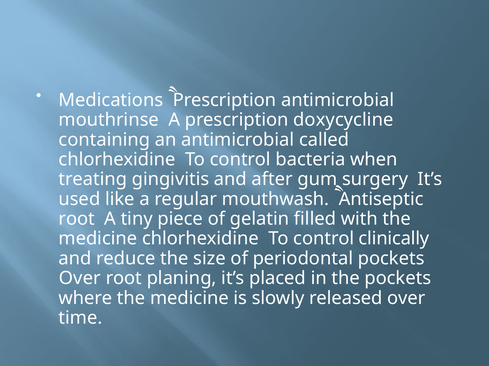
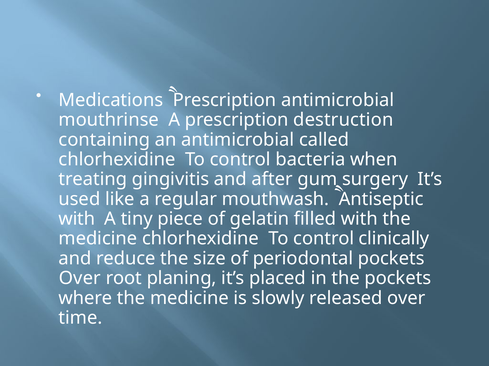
doxycycline: doxycycline -> destruction
root at (77, 219): root -> with
